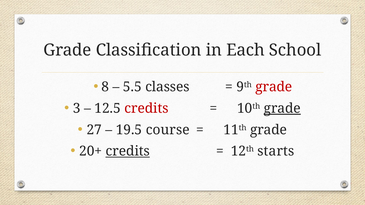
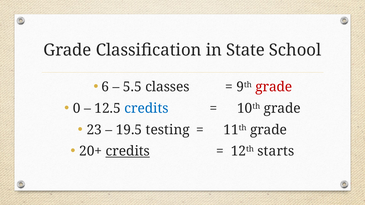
Each: Each -> State
8: 8 -> 6
3: 3 -> 0
credits at (146, 109) colour: red -> blue
grade at (282, 109) underline: present -> none
27: 27 -> 23
course: course -> testing
